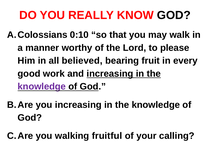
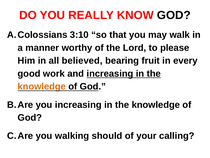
0:10: 0:10 -> 3:10
knowledge at (42, 86) colour: purple -> orange
fruitful: fruitful -> should
